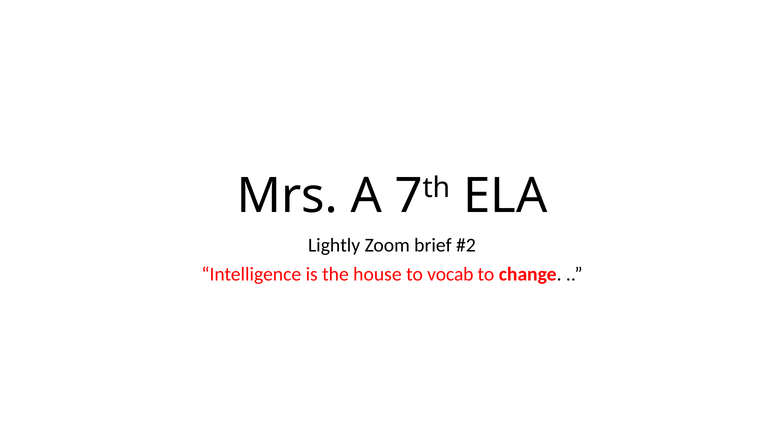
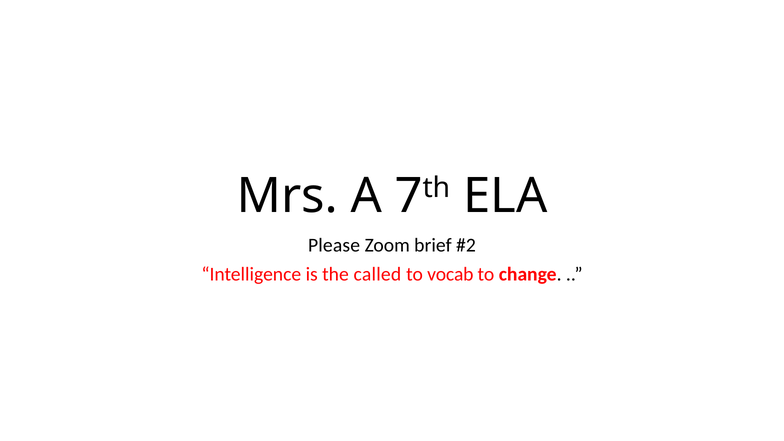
Lightly: Lightly -> Please
house: house -> called
